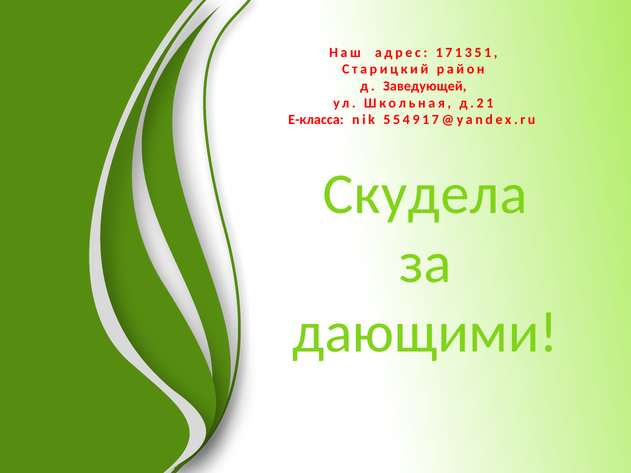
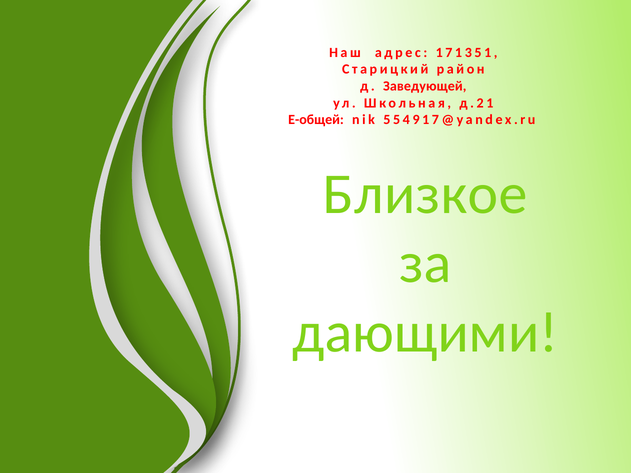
E-класса: E-класса -> E-общей
Скудела: Скудела -> Близкое
